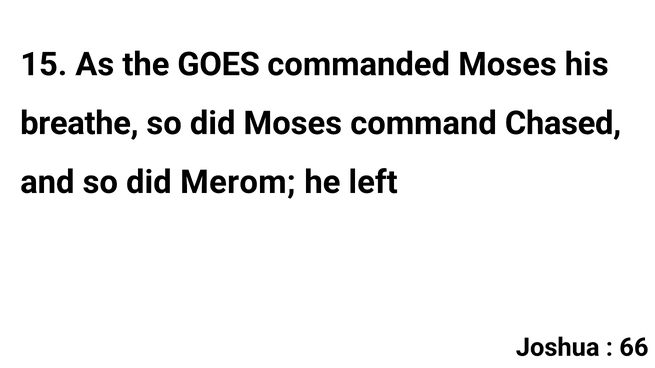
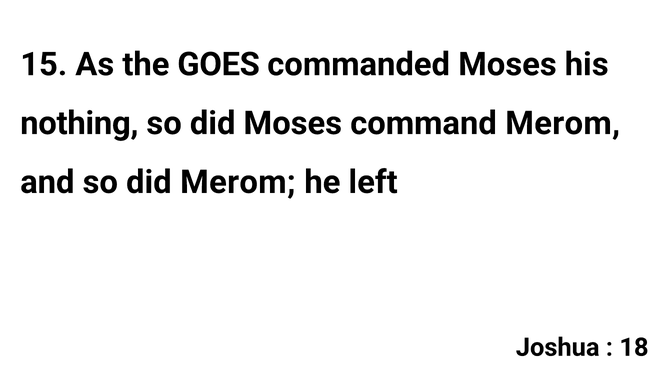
breathe: breathe -> nothing
command Chased: Chased -> Merom
66: 66 -> 18
